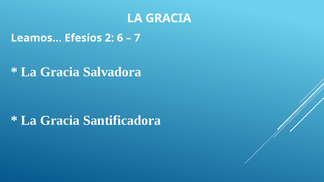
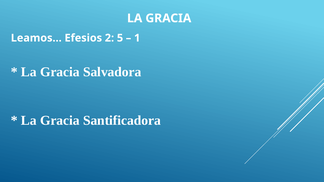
6: 6 -> 5
7: 7 -> 1
